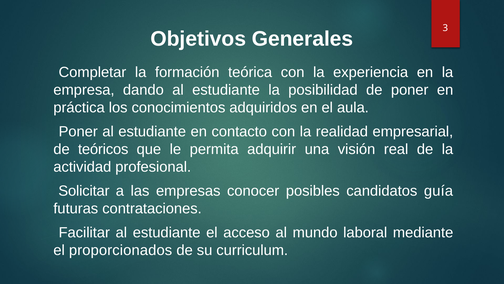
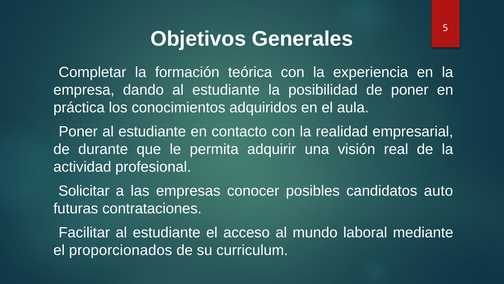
3: 3 -> 5
teóricos: teóricos -> durante
guía: guía -> auto
